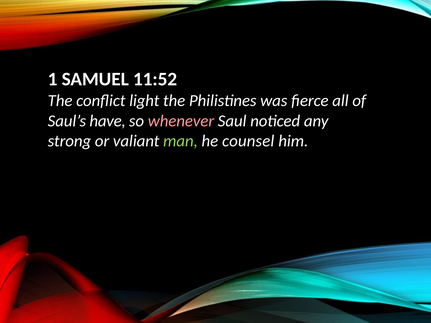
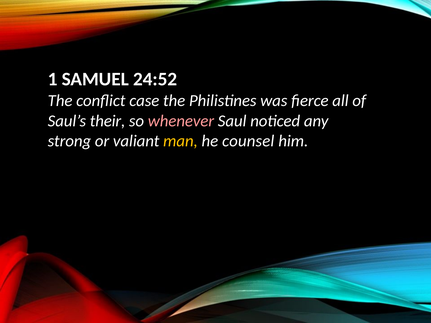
11:52: 11:52 -> 24:52
light: light -> case
have: have -> their
man colour: light green -> yellow
